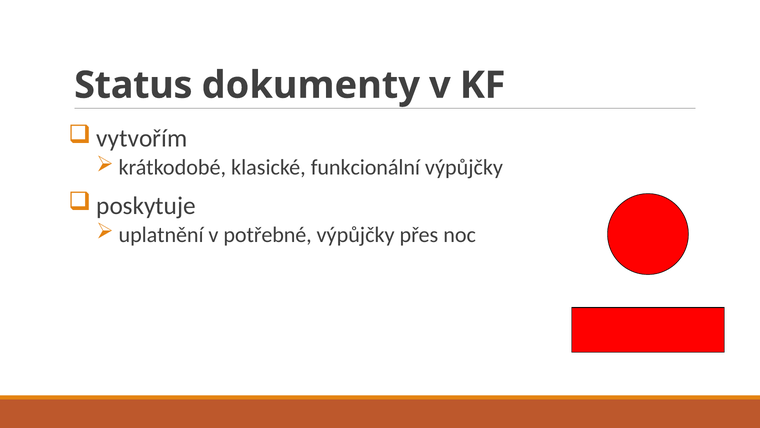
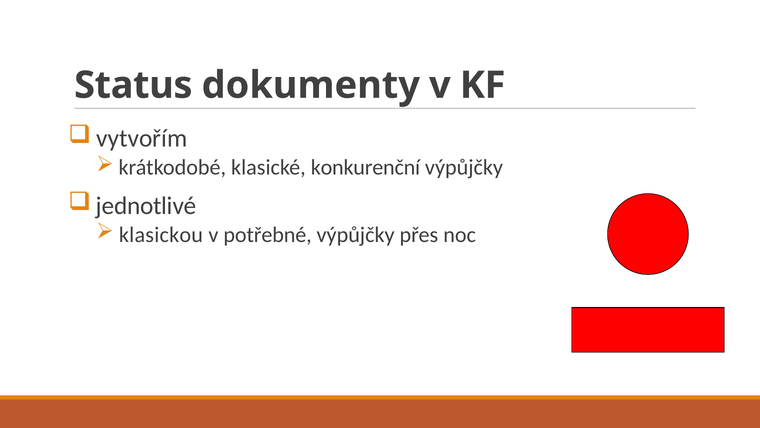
funkcionální: funkcionální -> konkurenční
poskytuje: poskytuje -> jednotlivé
uplatnění: uplatnění -> klasickou
